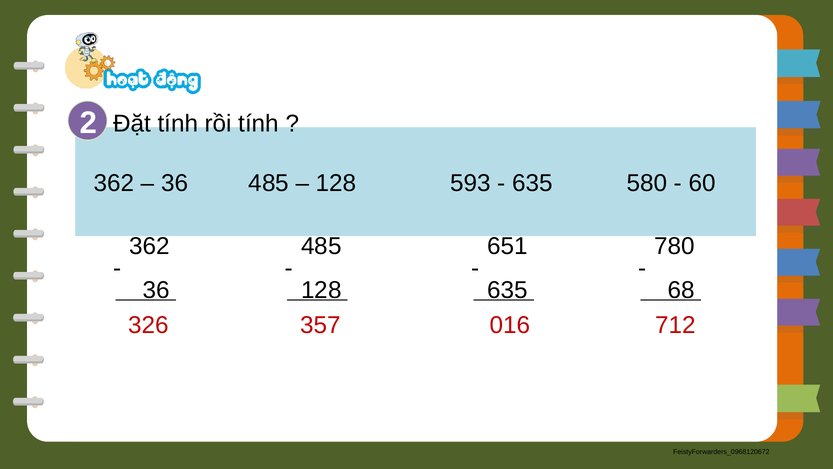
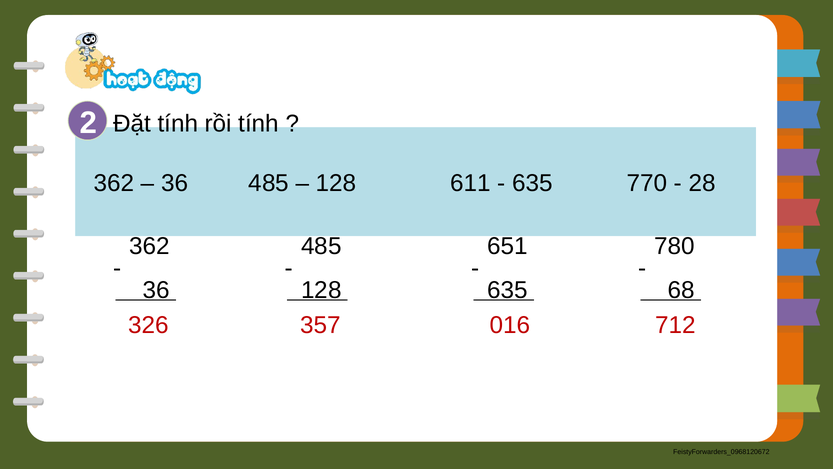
593: 593 -> 611
580: 580 -> 770
60: 60 -> 28
